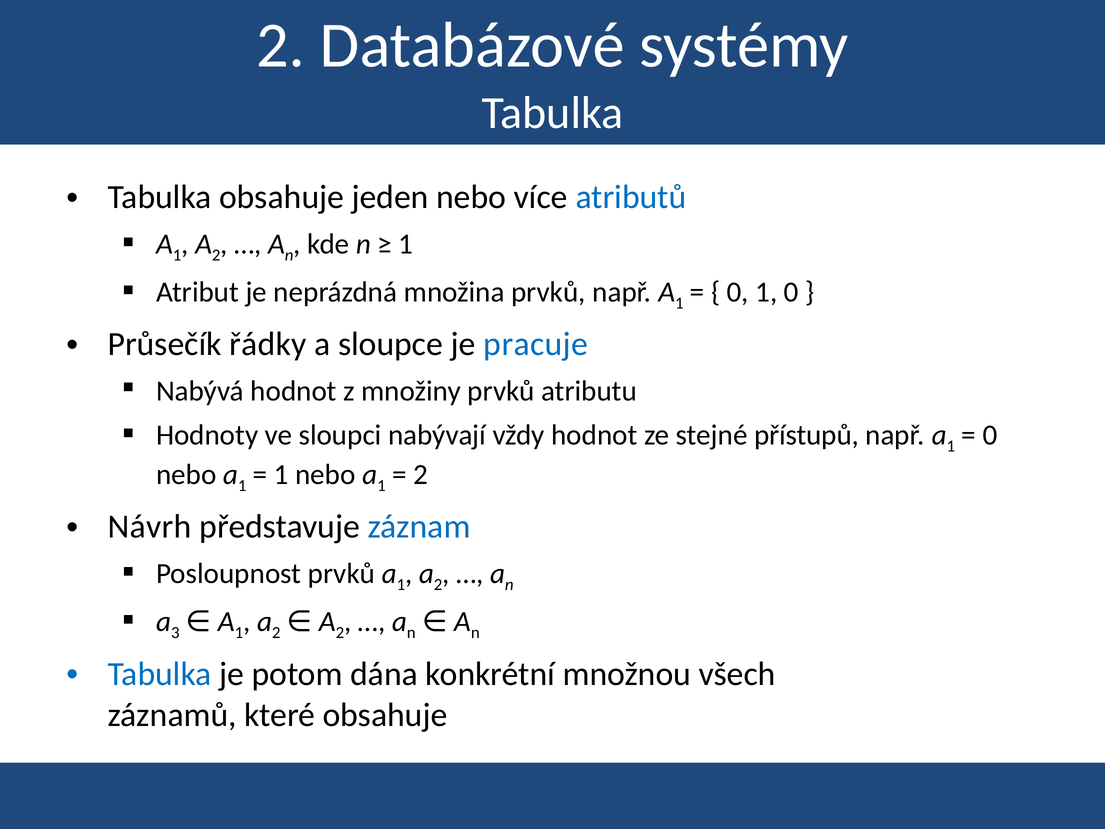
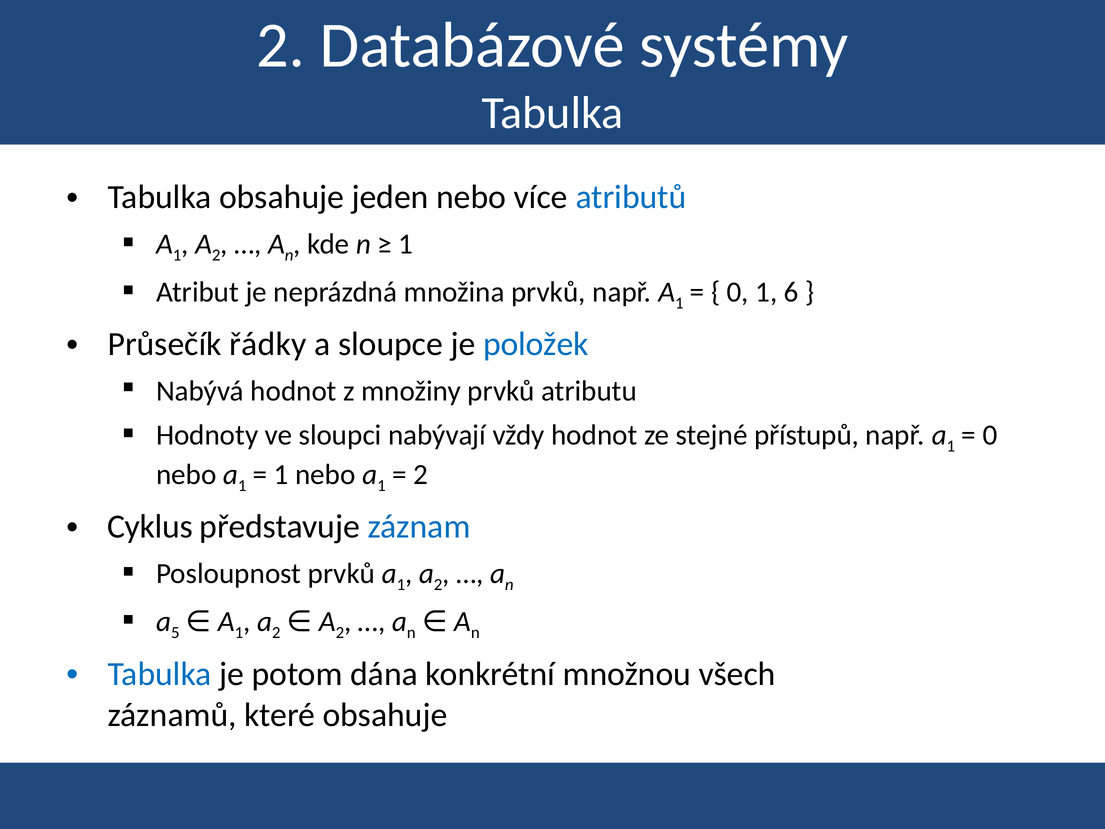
1 0: 0 -> 6
pracuje: pracuje -> položek
Návrh: Návrh -> Cyklus
3: 3 -> 5
